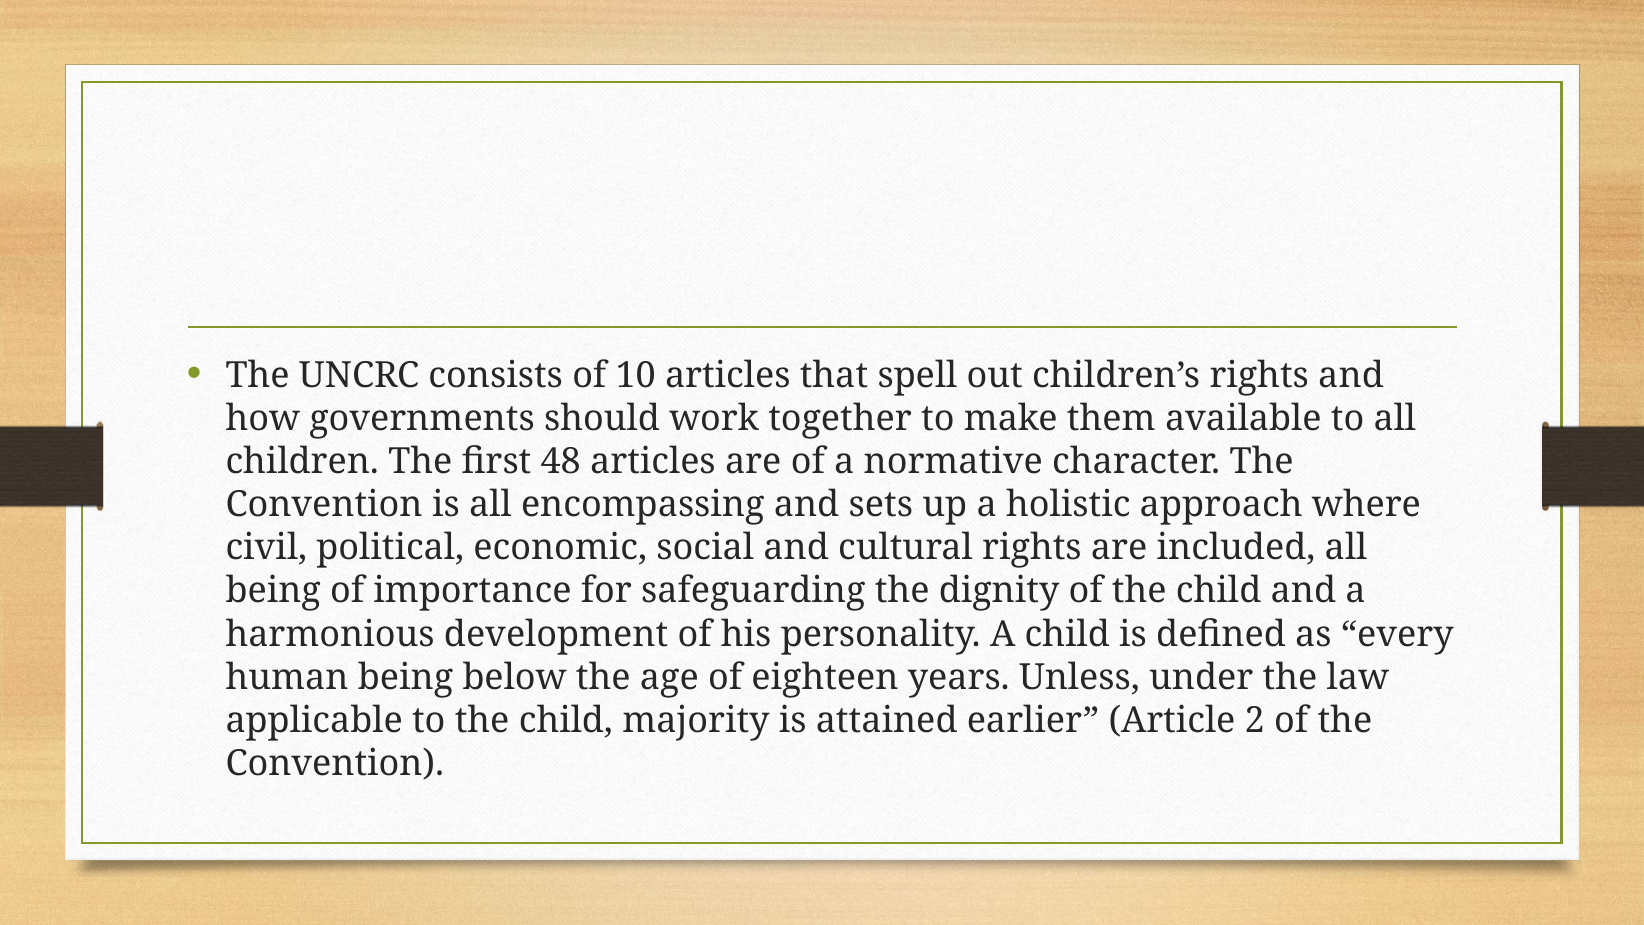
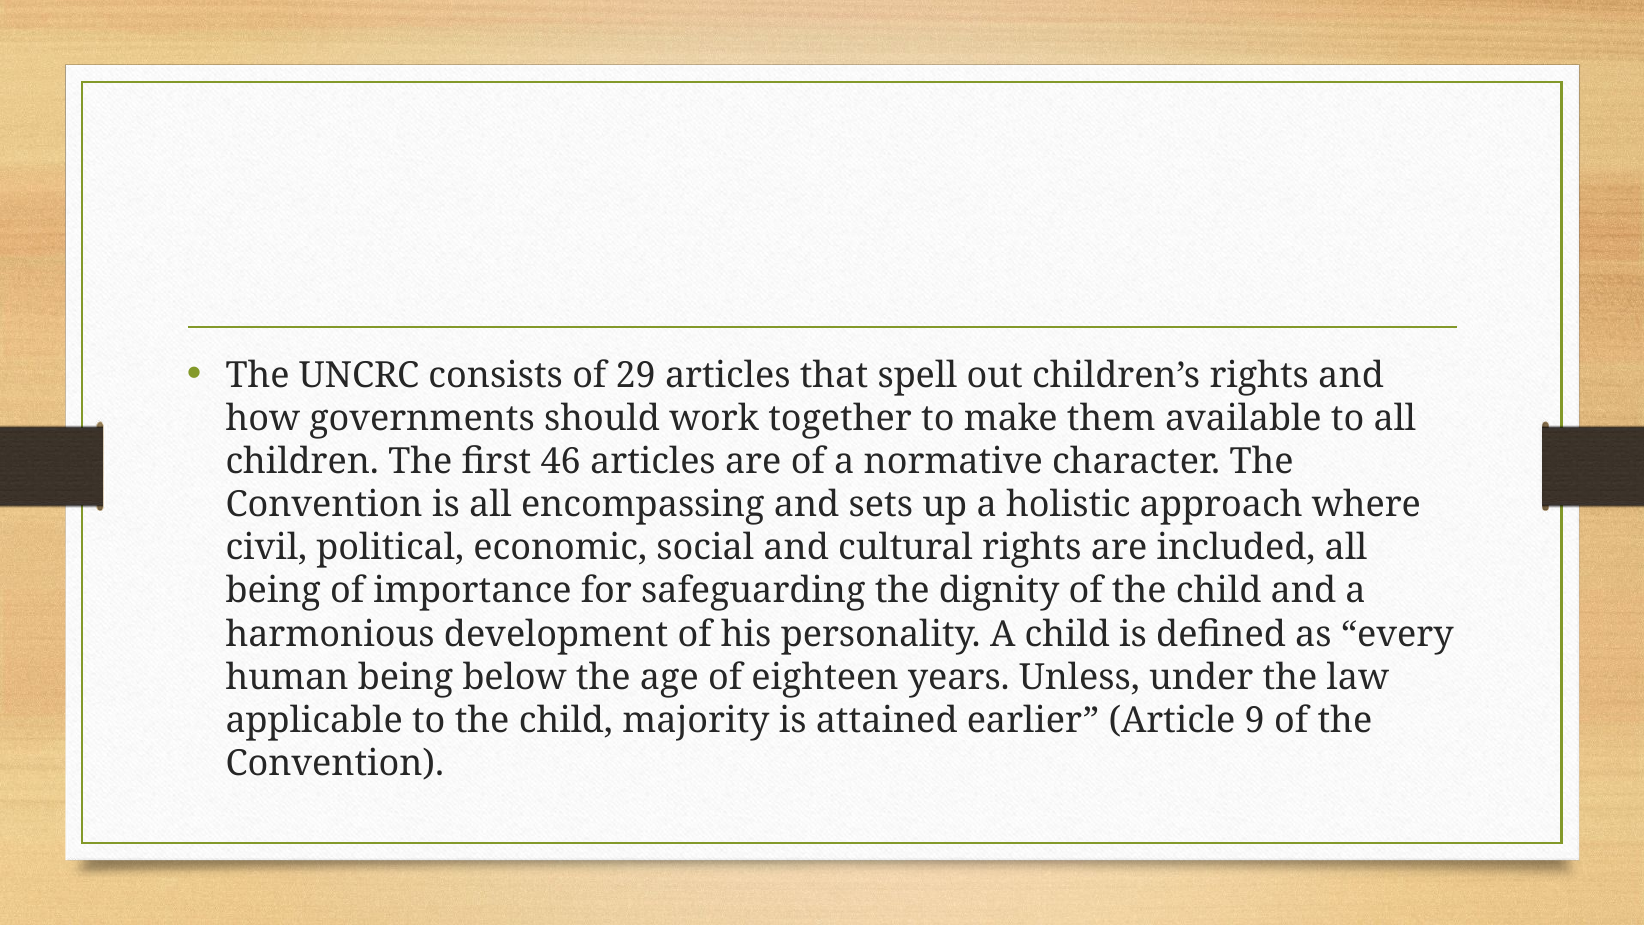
10: 10 -> 29
48: 48 -> 46
2: 2 -> 9
